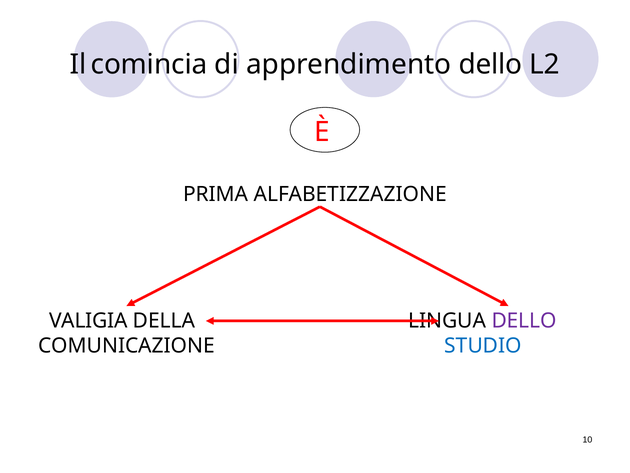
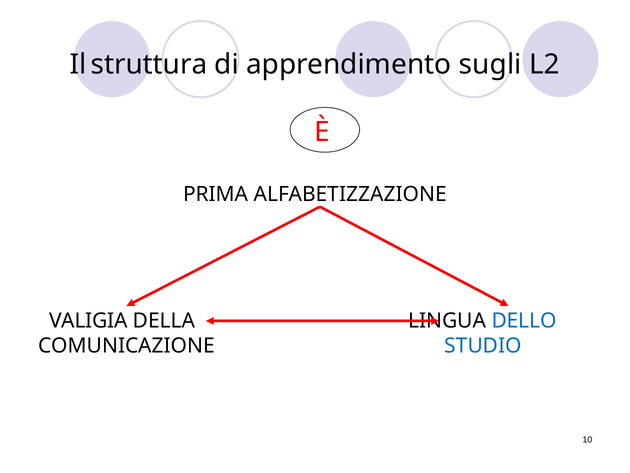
comincia: comincia -> struttura
apprendimento dello: dello -> sugli
DELLO at (524, 320) colour: purple -> blue
